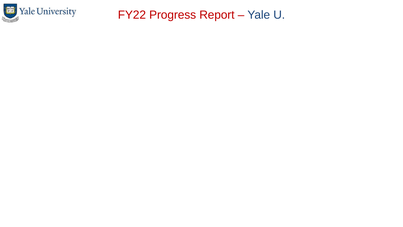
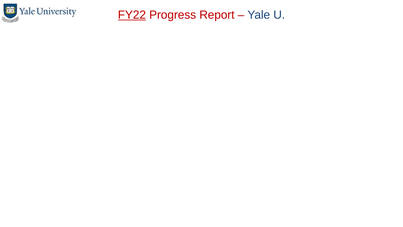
FY22 underline: none -> present
